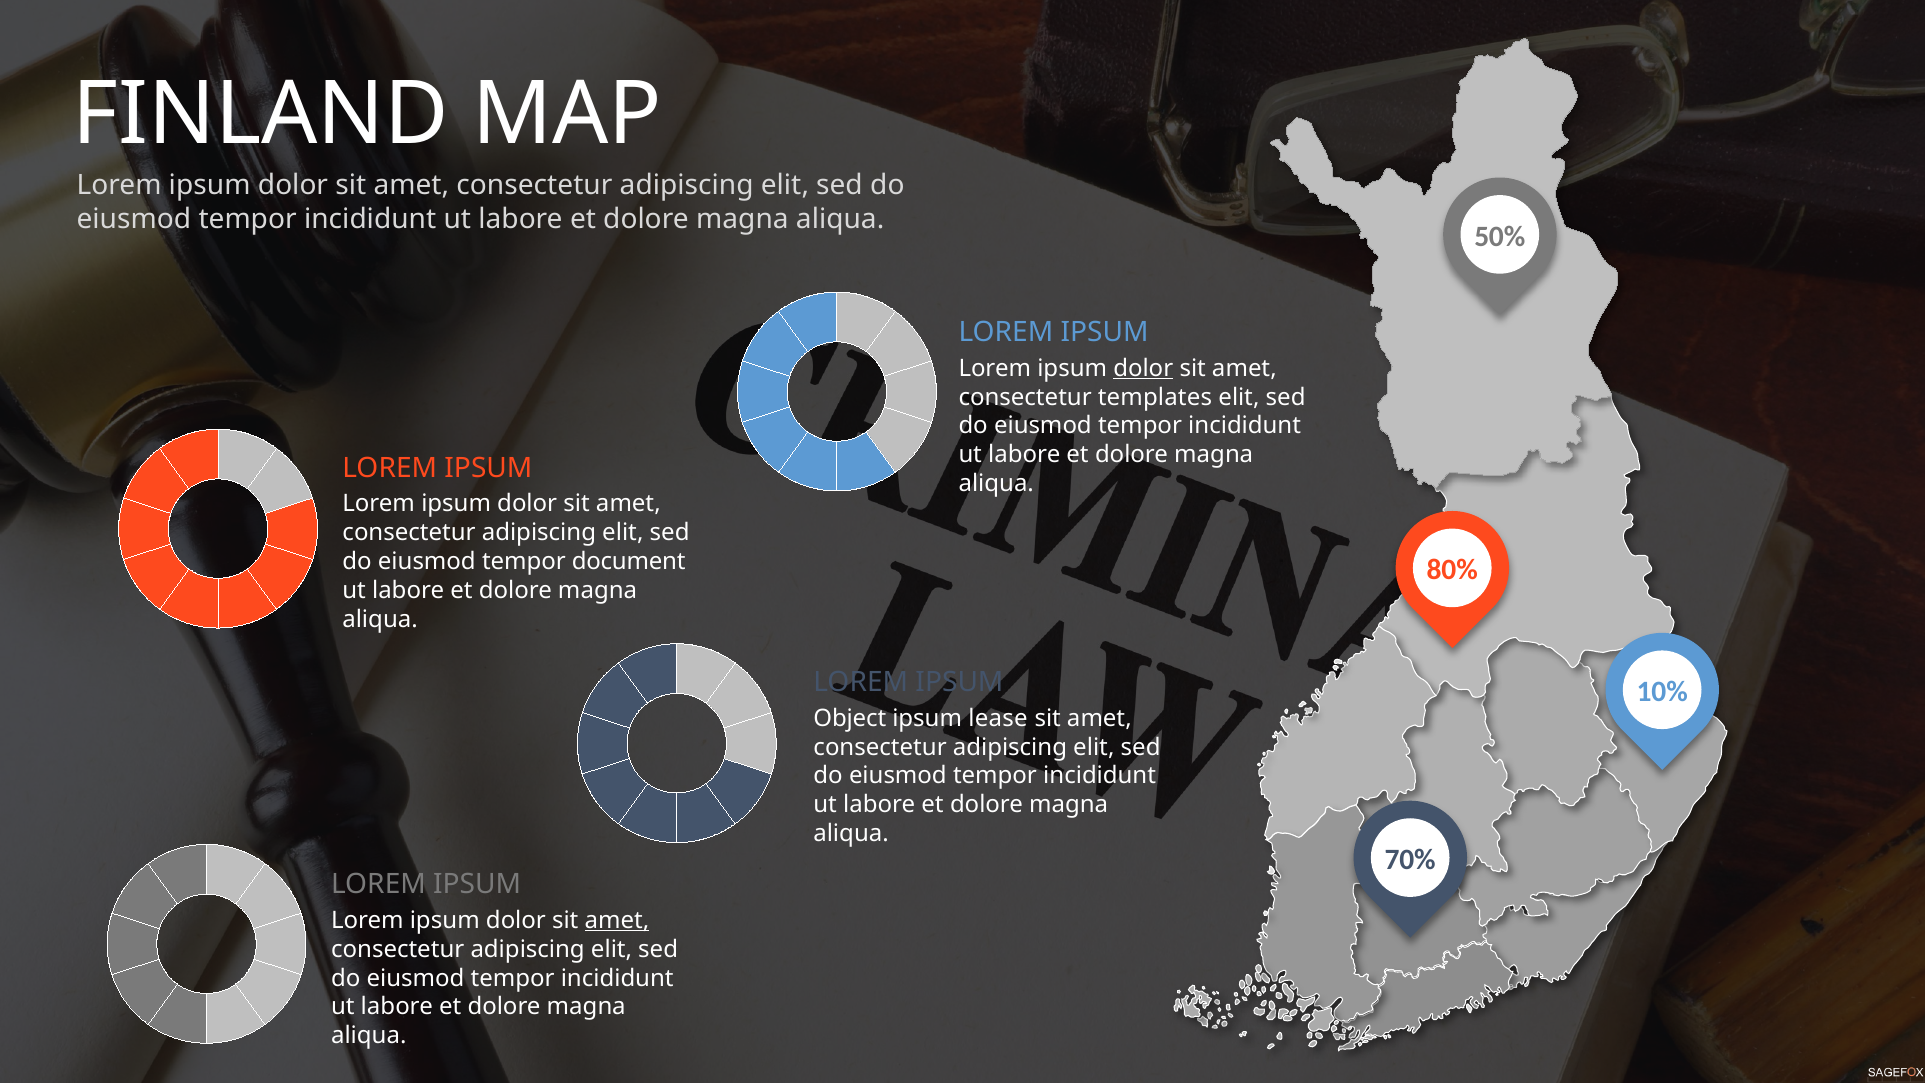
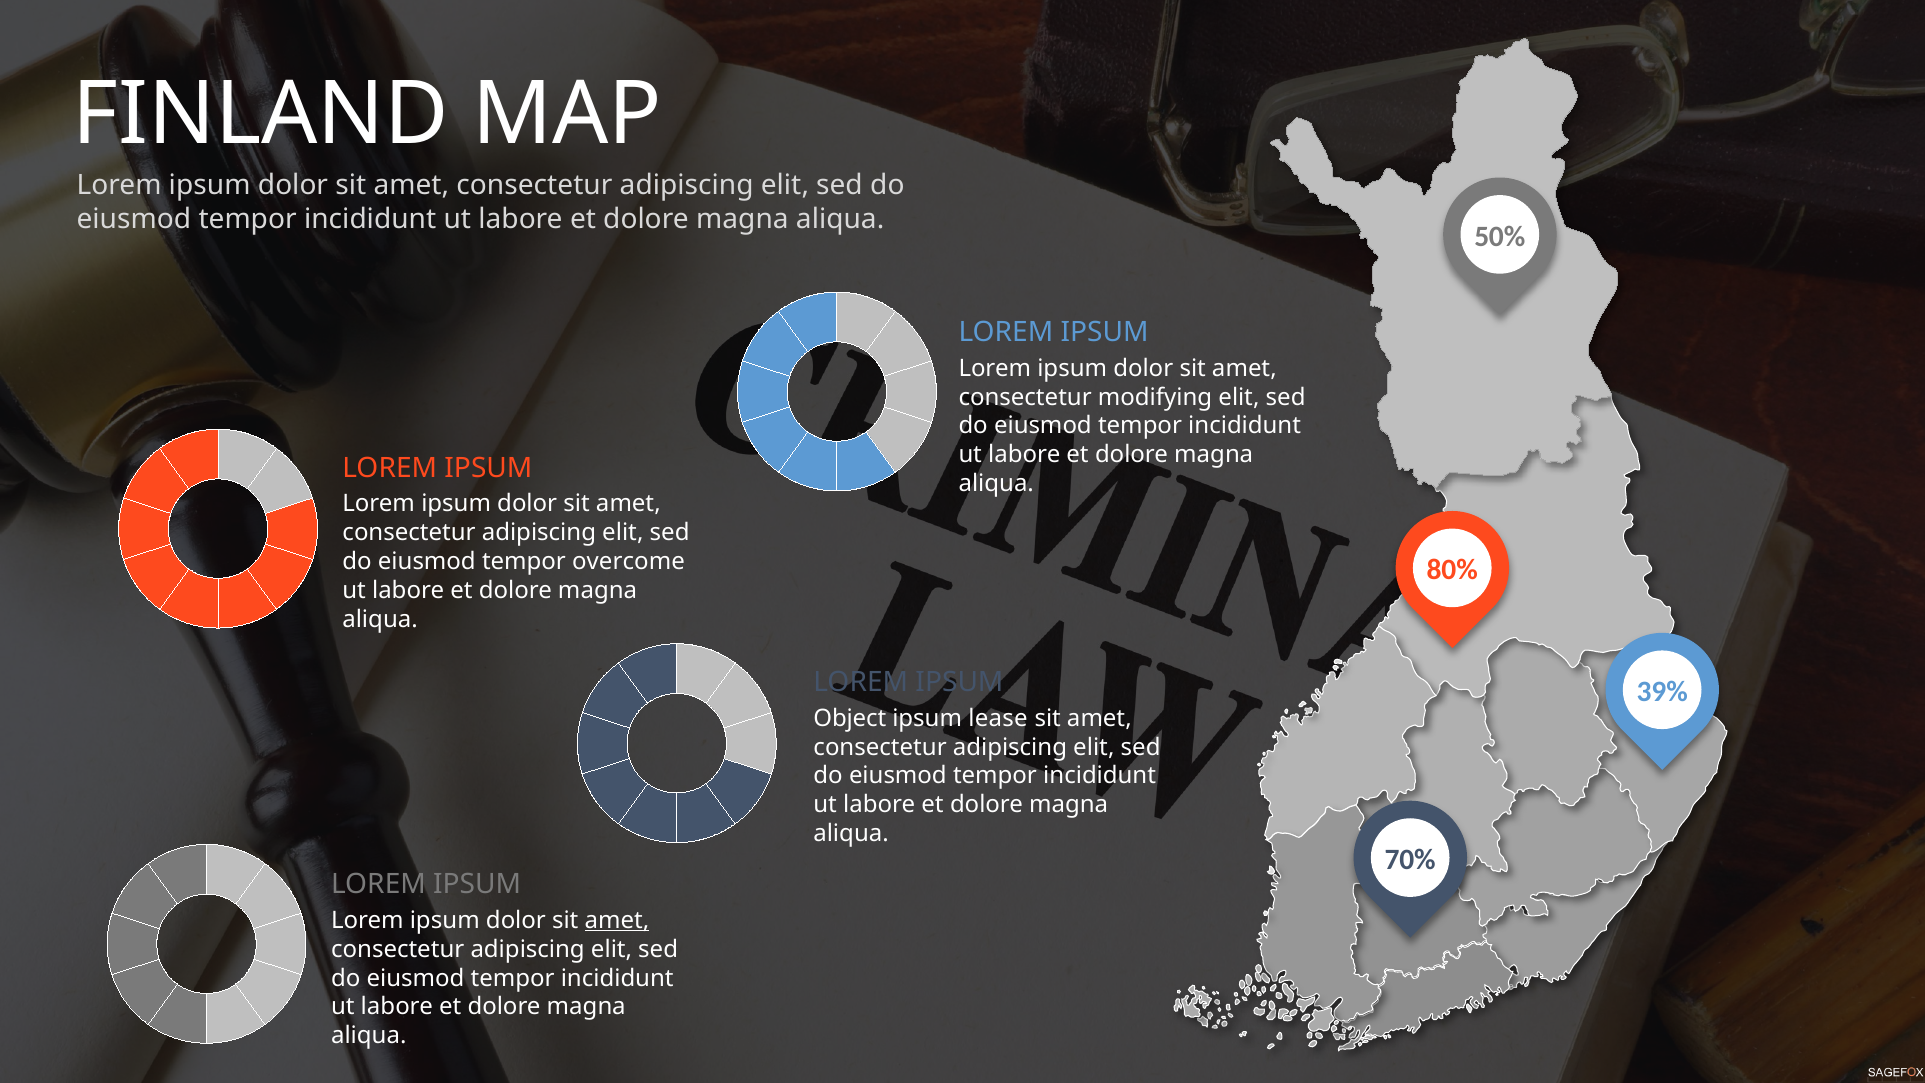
dolor at (1143, 368) underline: present -> none
templates: templates -> modifying
document: document -> overcome
10%: 10% -> 39%
